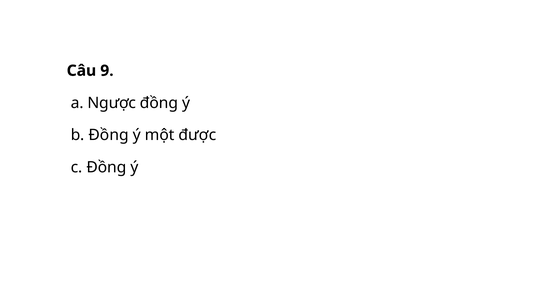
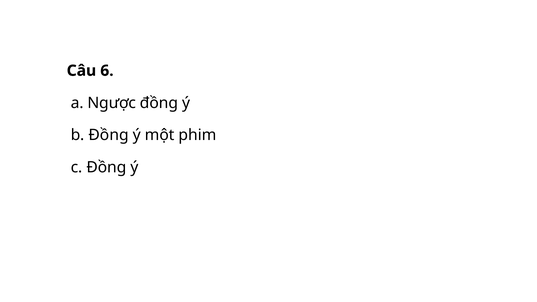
9: 9 -> 6
được: được -> phim
